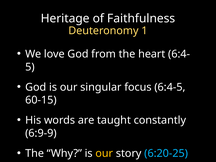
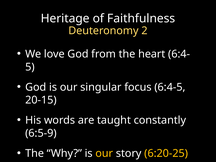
1: 1 -> 2
60-15: 60-15 -> 20-15
6:9-9: 6:9-9 -> 6:5-9
6:20-25 colour: light blue -> yellow
